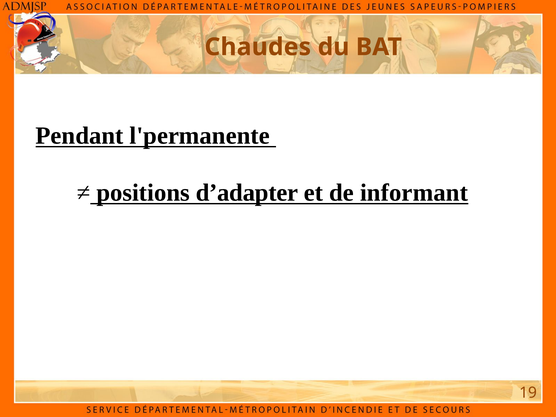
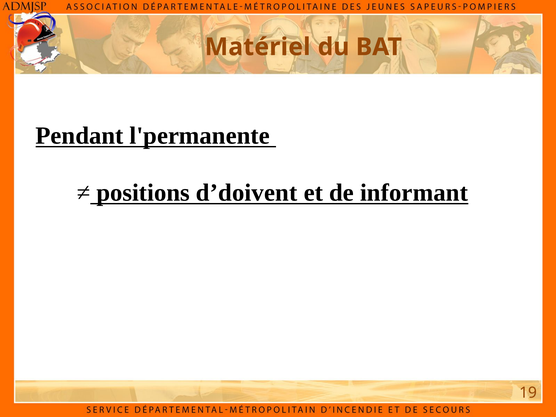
Chaudes: Chaudes -> Matériel
d’adapter: d’adapter -> d’doivent
